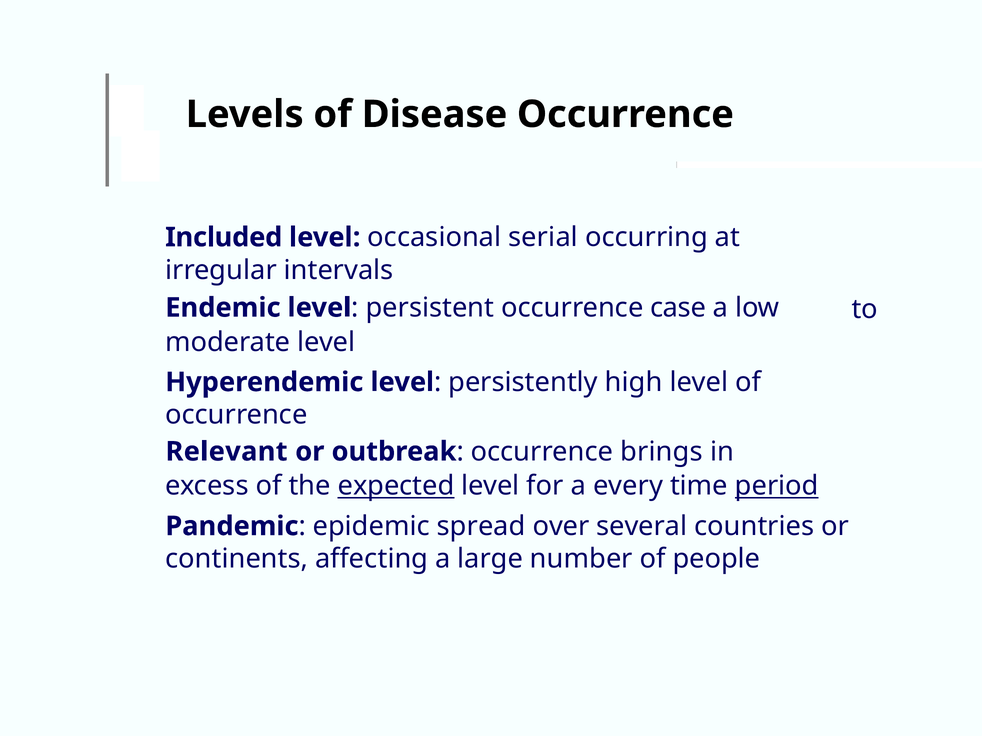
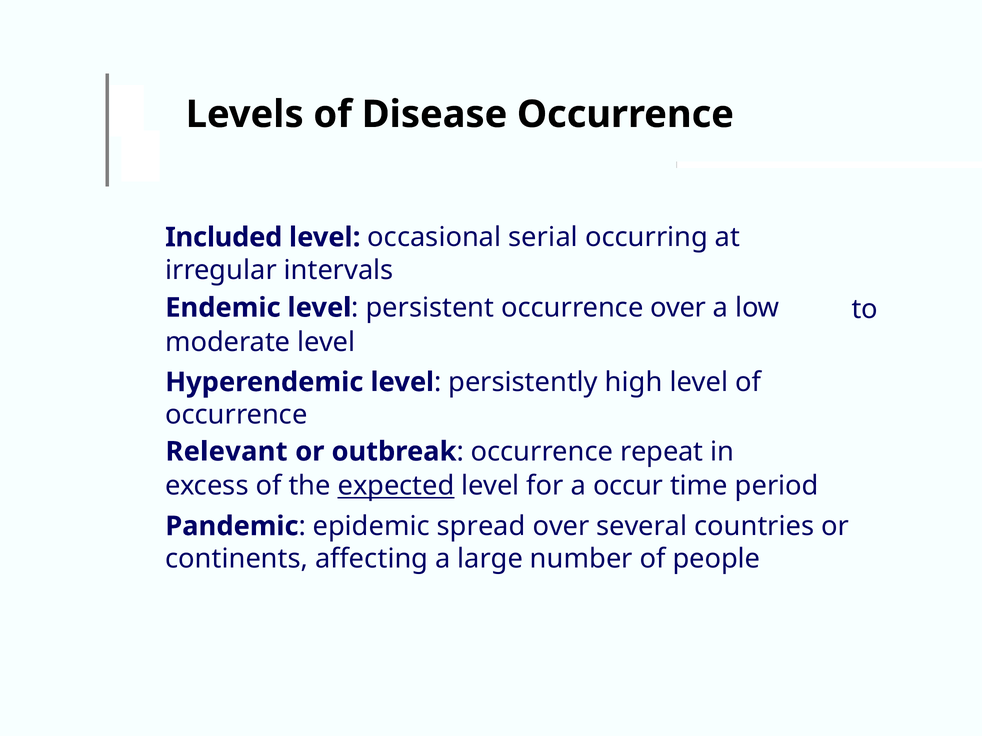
occurrence case: case -> over
brings: brings -> repeat
every: every -> occur
period underline: present -> none
